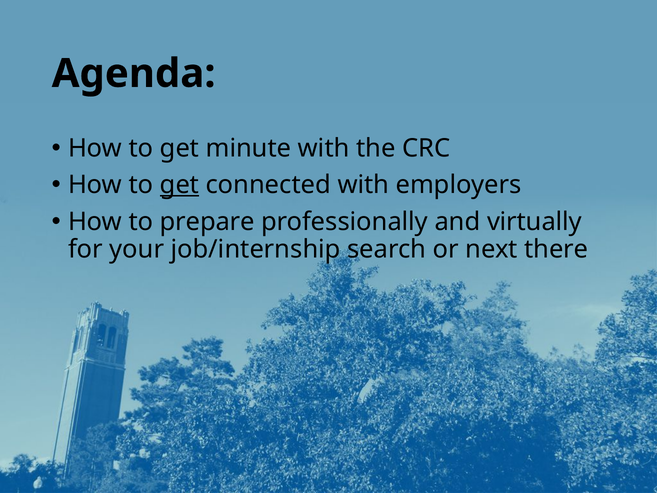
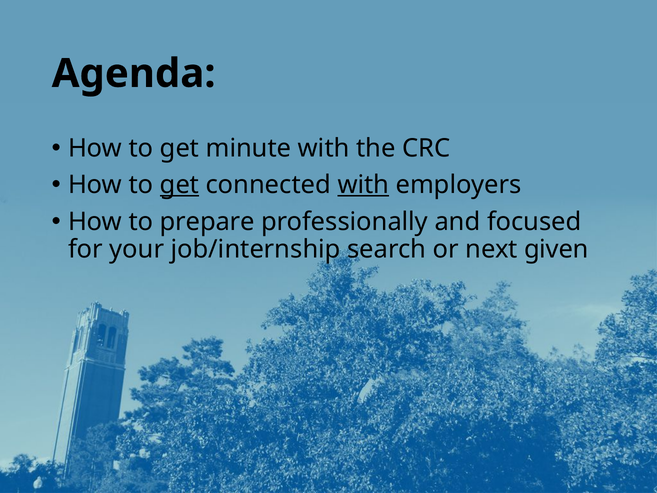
with at (363, 185) underline: none -> present
virtually: virtually -> focused
there: there -> given
